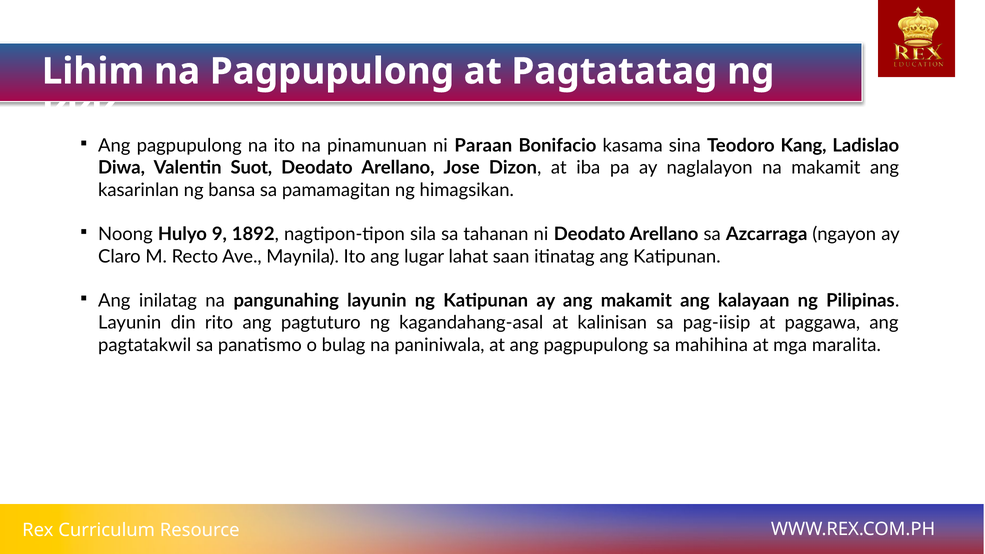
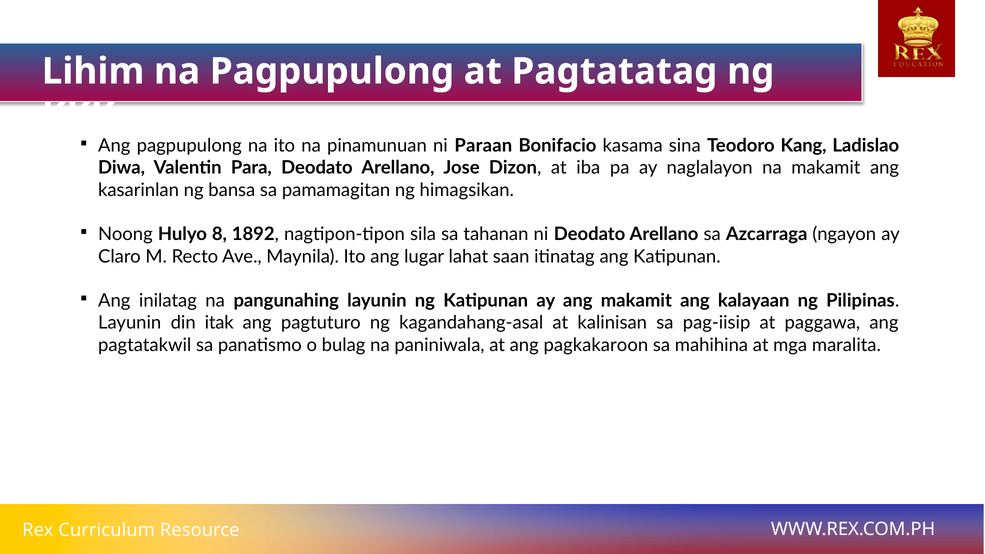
Suot: Suot -> Para
9: 9 -> 8
rito: rito -> itak
at ang pagpupulong: pagpupulong -> pagkakaroon
